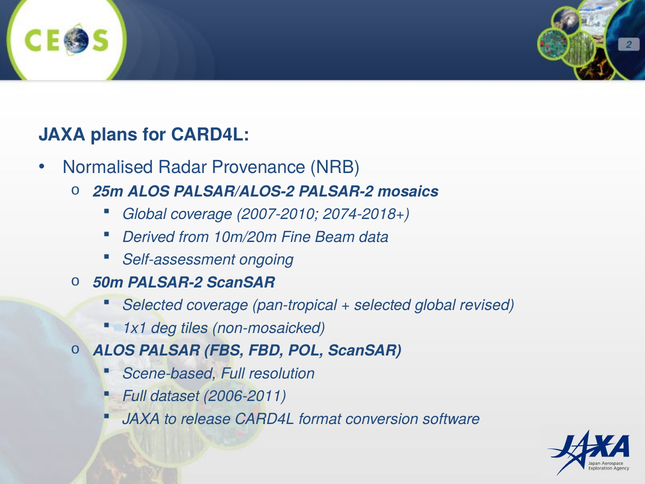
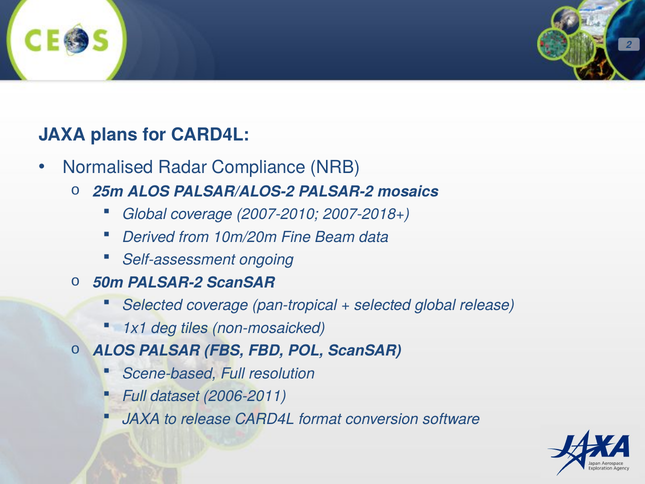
Provenance: Provenance -> Compliance
2074-2018+: 2074-2018+ -> 2007-2018+
global revised: revised -> release
